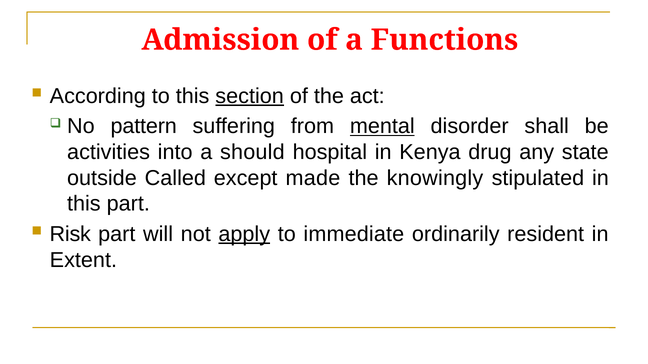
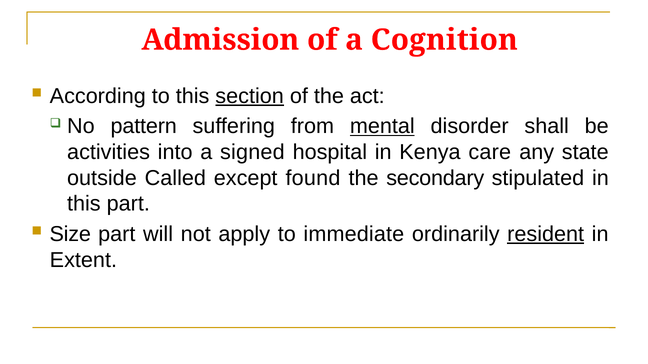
Functions: Functions -> Cognition
should: should -> signed
drug: drug -> care
made: made -> found
knowingly: knowingly -> secondary
Risk: Risk -> Size
apply underline: present -> none
resident underline: none -> present
